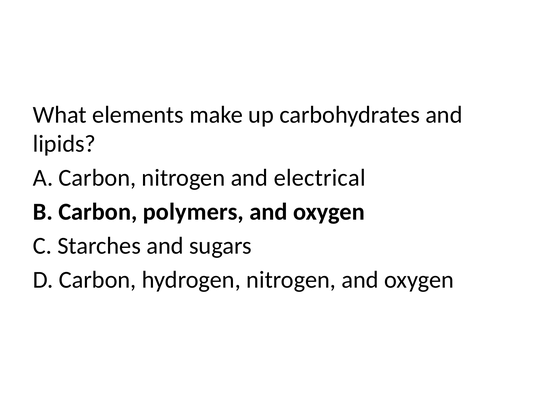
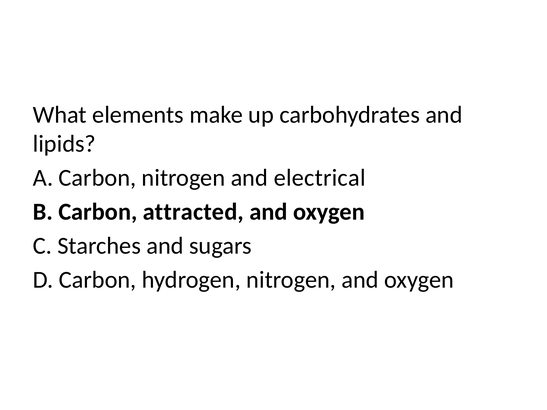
polymers: polymers -> attracted
